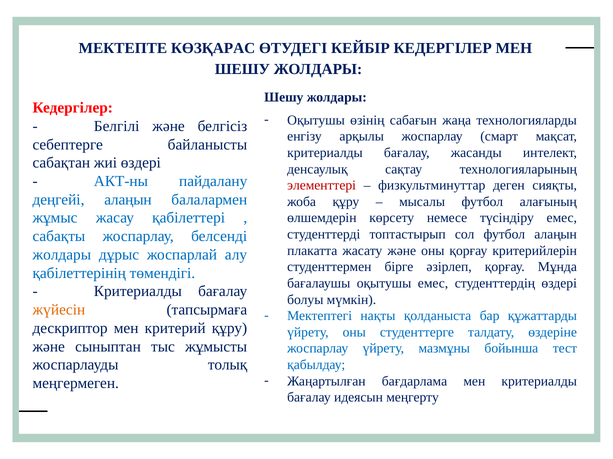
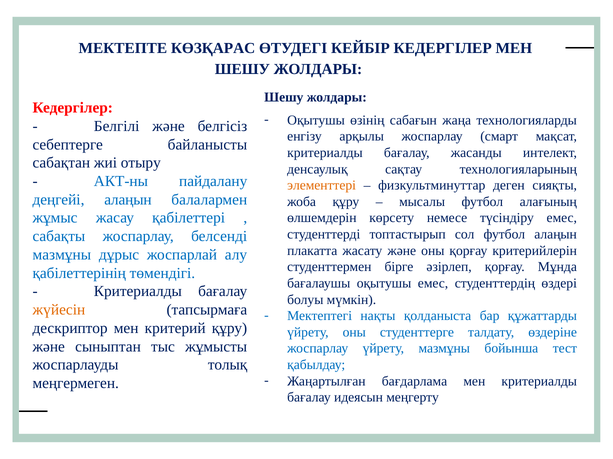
жиі өздері: өздері -> отыру
элементтері colour: red -> orange
жолдары at (62, 255): жолдары -> мазмұны
